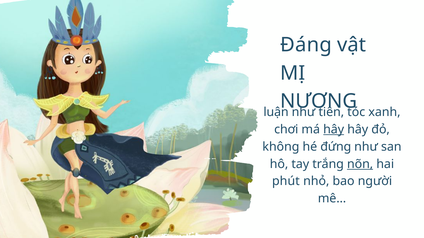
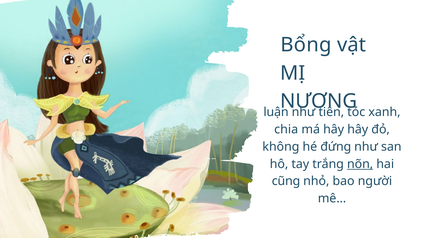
Đáng: Đáng -> Bổng
chơi: chơi -> chia
hây at (334, 130) underline: present -> none
phút: phút -> cũng
